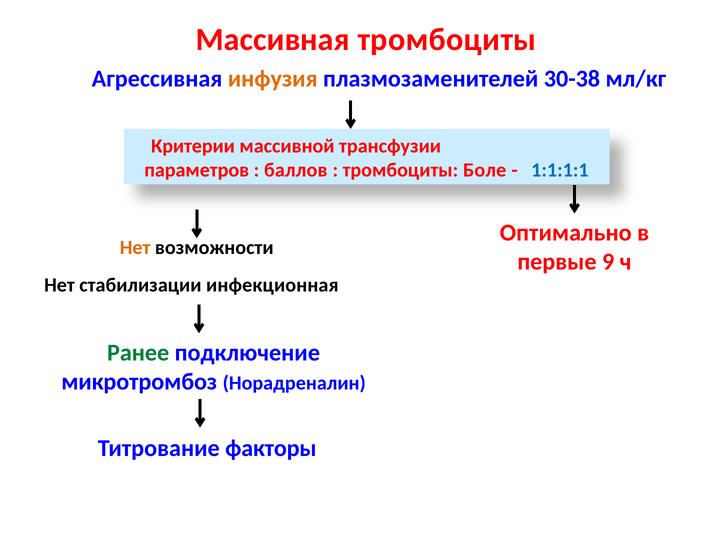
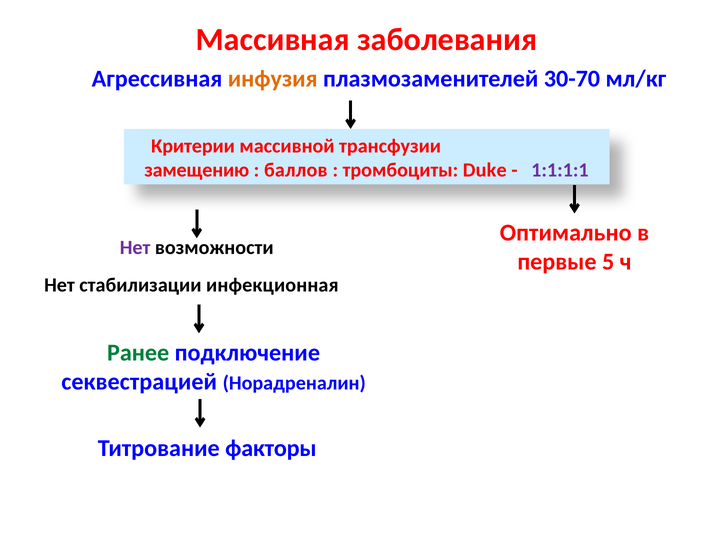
Массивная тромбоциты: тромбоциты -> заболевания
30-38: 30-38 -> 30-70
параметров: параметров -> замещению
Боле: Боле -> Duke
1:1:1:1 colour: blue -> purple
Нет at (135, 247) colour: orange -> purple
9: 9 -> 5
микротромбоз: микротромбоз -> секвестрацией
